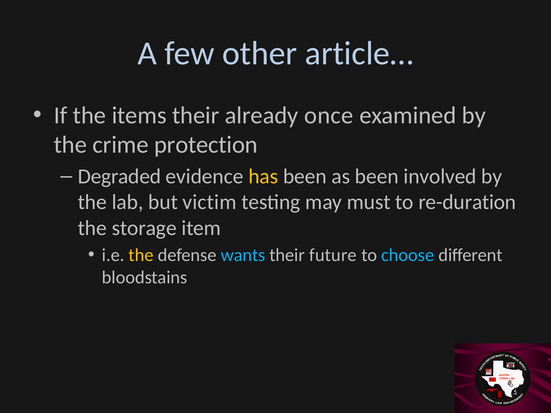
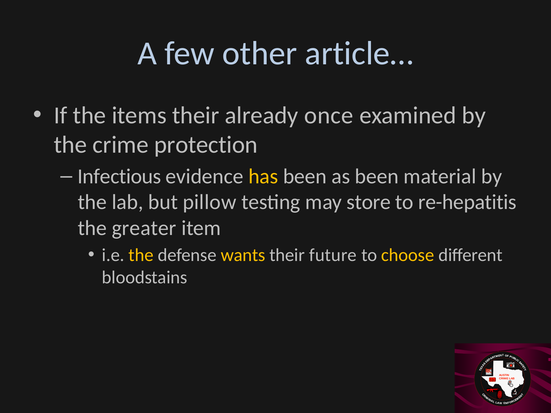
Degraded: Degraded -> Infectious
involved: involved -> material
victim: victim -> pillow
must: must -> store
re-duration: re-duration -> re-hepatitis
storage: storage -> greater
wants colour: light blue -> yellow
choose colour: light blue -> yellow
